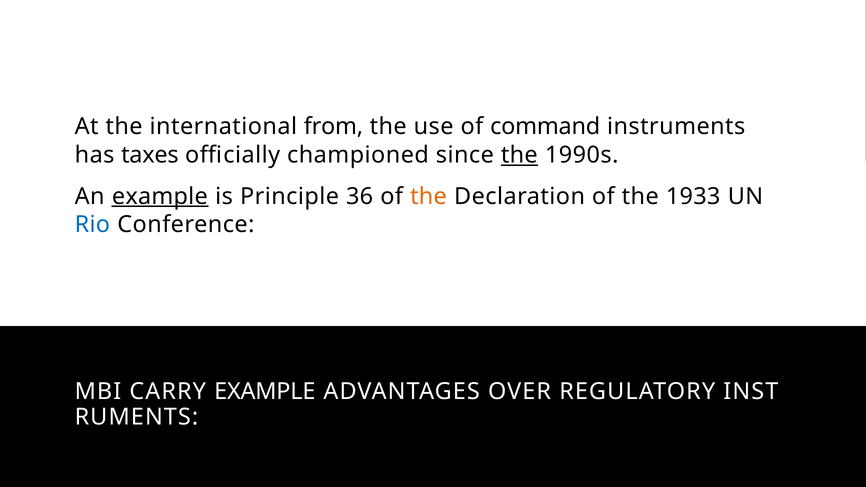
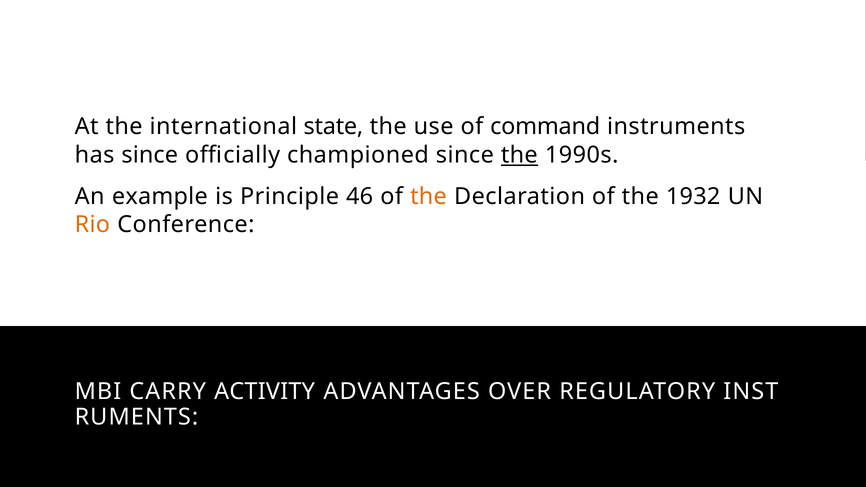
from: from -> state
has taxes: taxes -> since
example at (160, 196) underline: present -> none
36: 36 -> 46
1933: 1933 -> 1932
Rio colour: blue -> orange
CARRY EXAMPLE: EXAMPLE -> ACTIVITY
